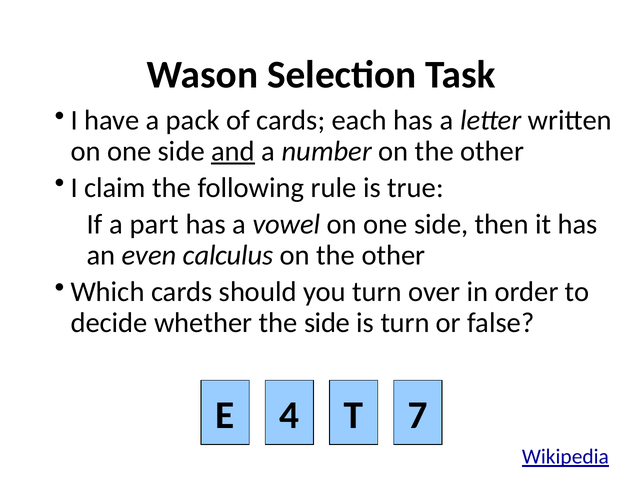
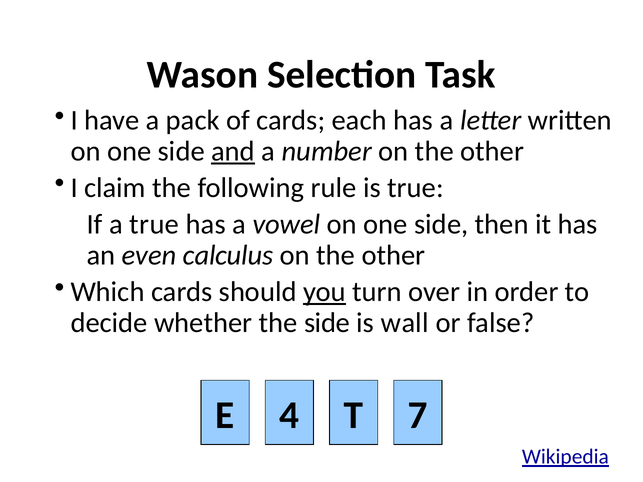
a part: part -> true
you underline: none -> present
is turn: turn -> wall
